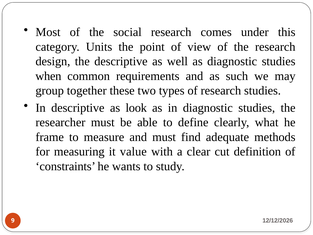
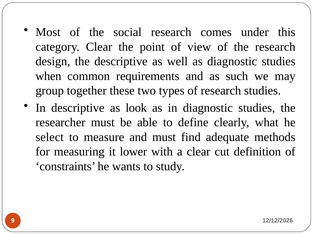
category Units: Units -> Clear
frame: frame -> select
value: value -> lower
